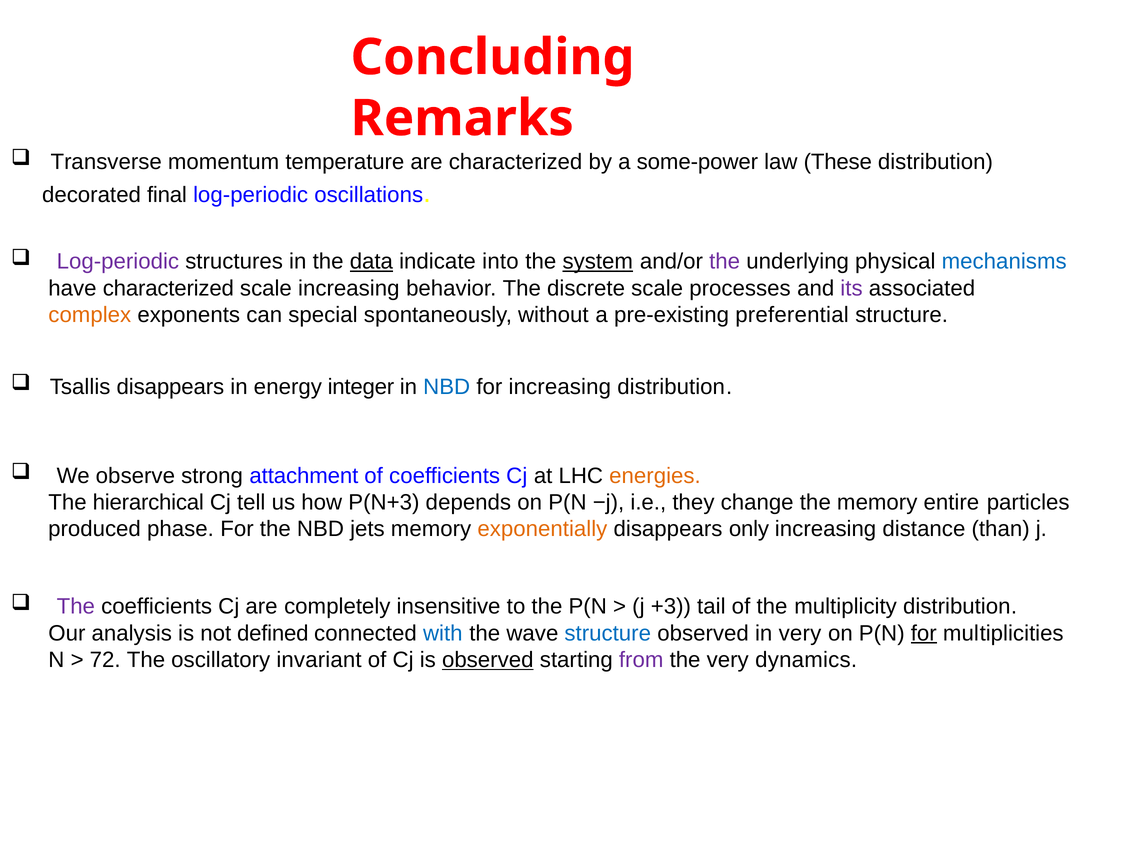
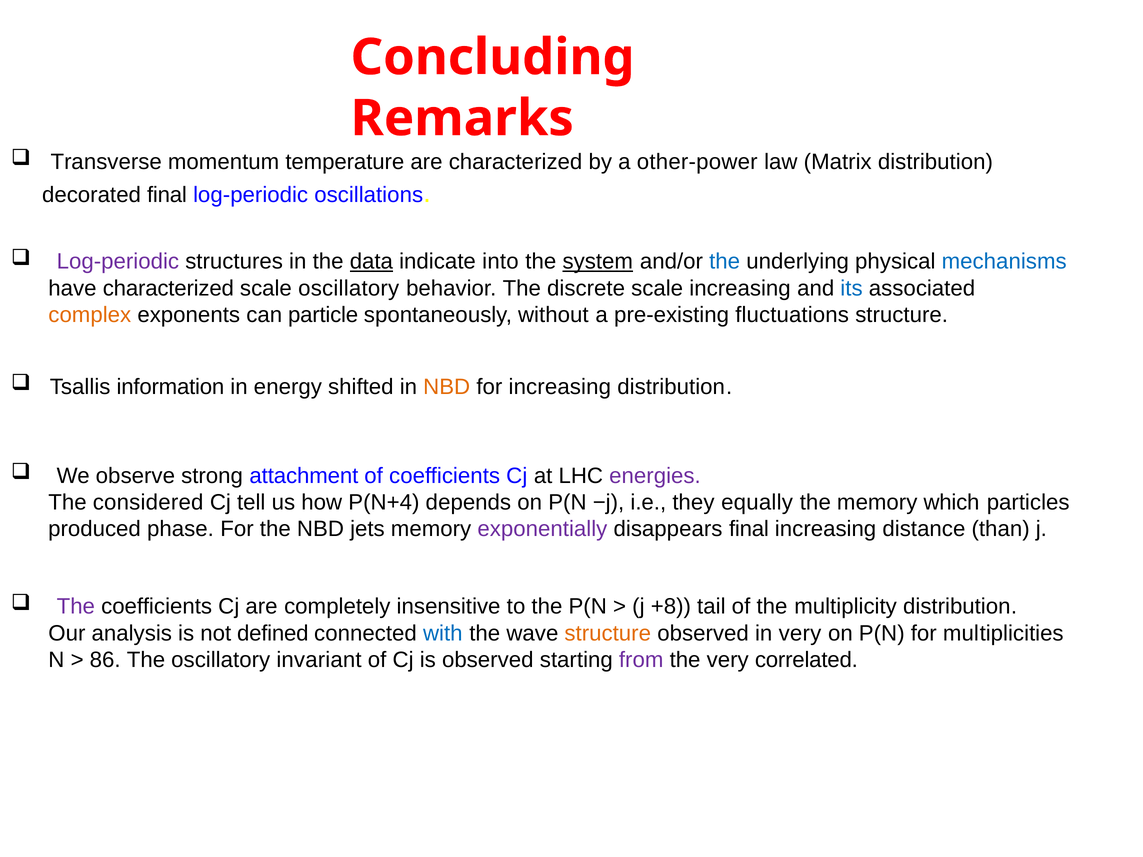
some-power: some-power -> other-power
These: These -> Matrix
the at (725, 262) colour: purple -> blue
scale increasing: increasing -> oscillatory
scale processes: processes -> increasing
its colour: purple -> blue
special: special -> particle
preferential: preferential -> fluctuations
Tsallis disappears: disappears -> information
integer: integer -> shifted
NBD at (447, 387) colour: blue -> orange
energies colour: orange -> purple
hierarchical: hierarchical -> considered
P(N+3: P(N+3 -> P(N+4
change: change -> equally
entire: entire -> which
exponentially colour: orange -> purple
disappears only: only -> final
+3: +3 -> +8
structure at (608, 634) colour: blue -> orange
for at (924, 634) underline: present -> none
72: 72 -> 86
observed at (488, 660) underline: present -> none
dynamics: dynamics -> correlated
